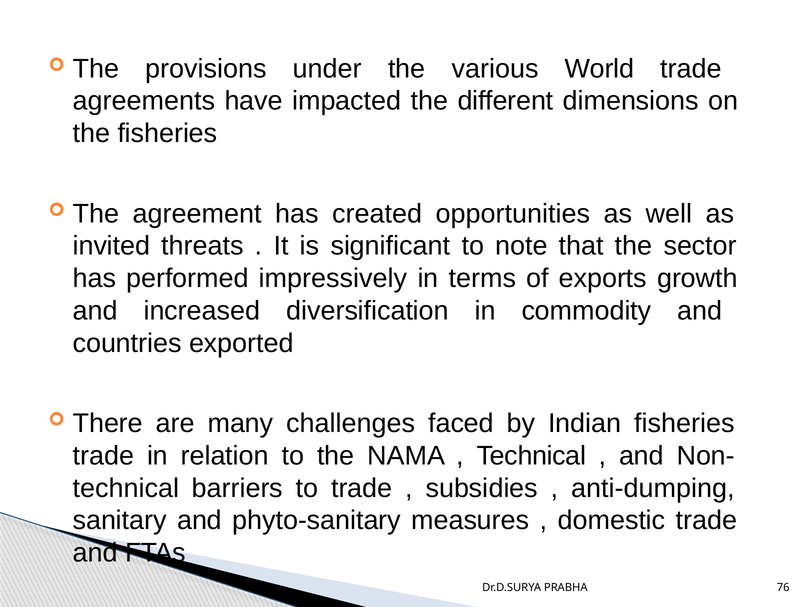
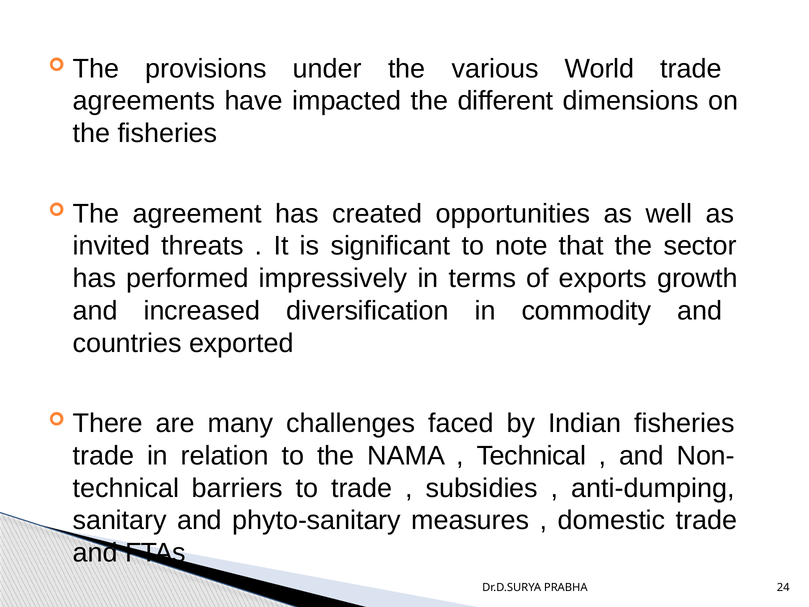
76: 76 -> 24
